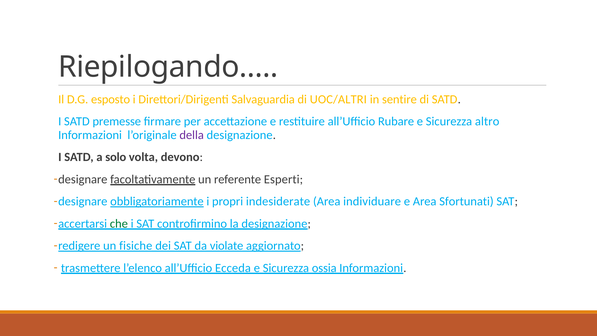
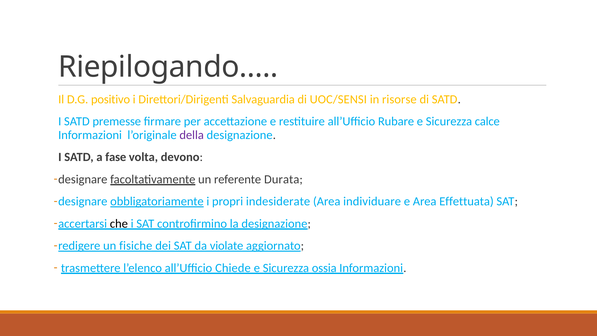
esposto: esposto -> positivo
UOC/ALTRI: UOC/ALTRI -> UOC/SENSI
sentire: sentire -> risorse
altro: altro -> calce
solo: solo -> fase
Esperti: Esperti -> Durata
Sfortunati: Sfortunati -> Effettuata
che colour: green -> black
Ecceda: Ecceda -> Chiede
